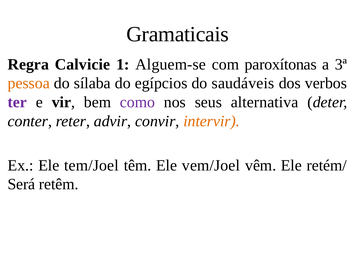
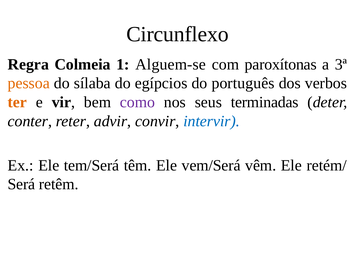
Gramaticais: Gramaticais -> Circunflexo
Calvicie: Calvicie -> Colmeia
saudáveis: saudáveis -> português
ter colour: purple -> orange
alternativa: alternativa -> terminadas
intervir colour: orange -> blue
tem/Joel: tem/Joel -> tem/Será
vem/Joel: vem/Joel -> vem/Será
